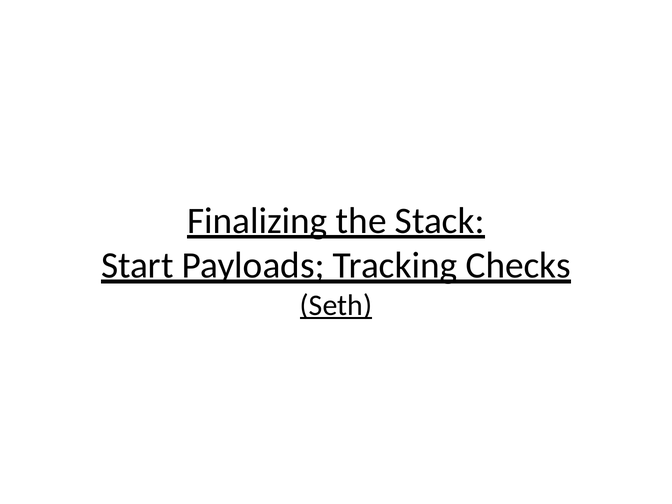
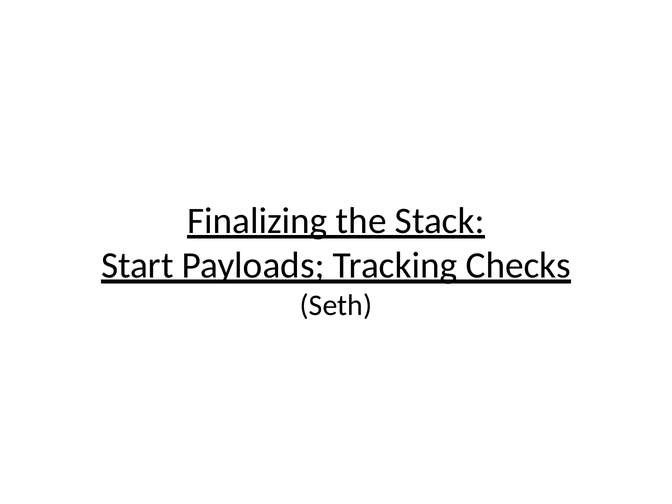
Seth underline: present -> none
